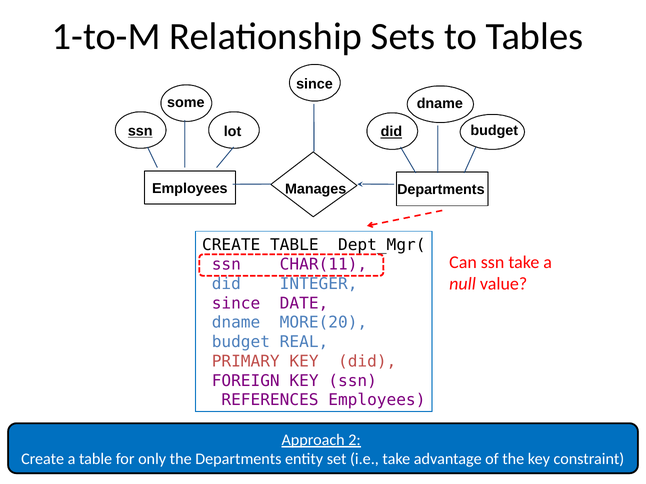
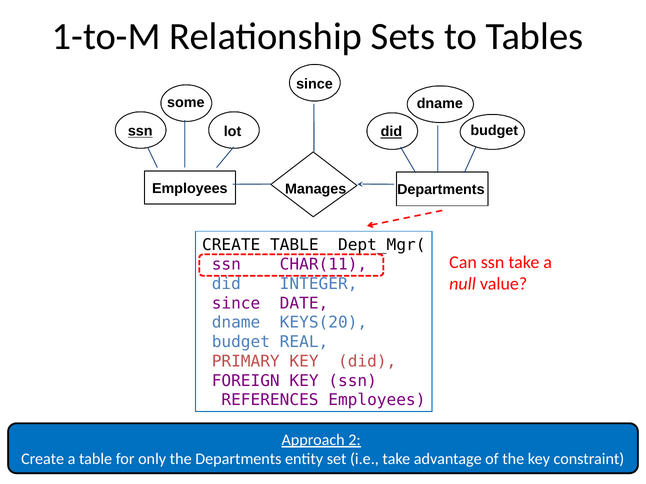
MORE(20: MORE(20 -> KEYS(20
